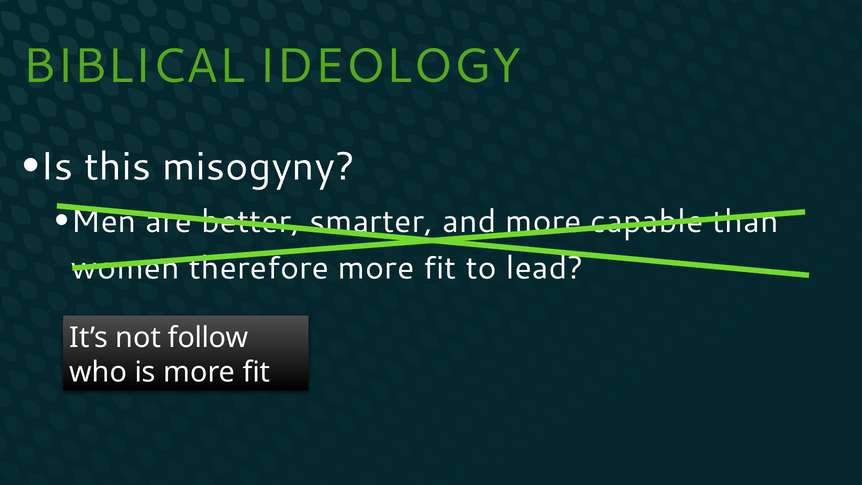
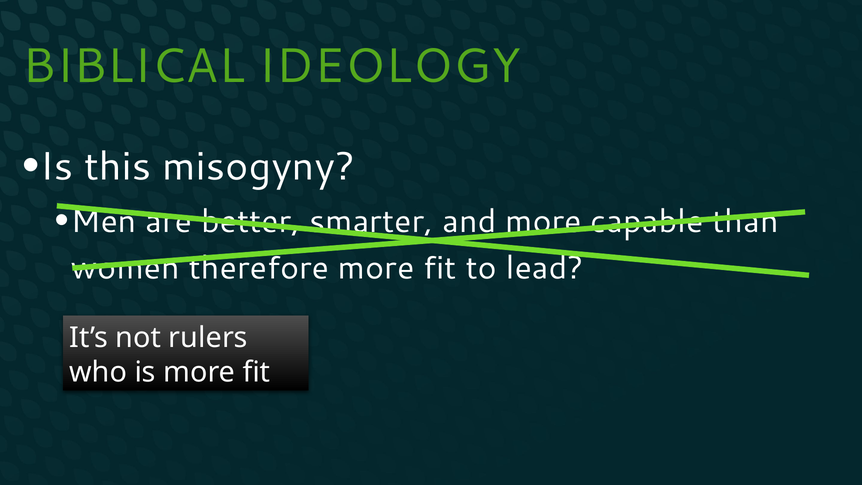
follow: follow -> rulers
